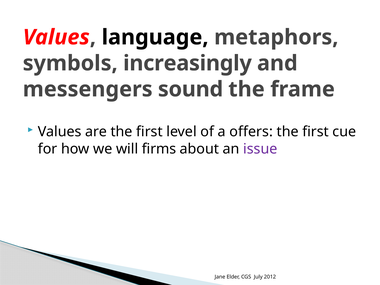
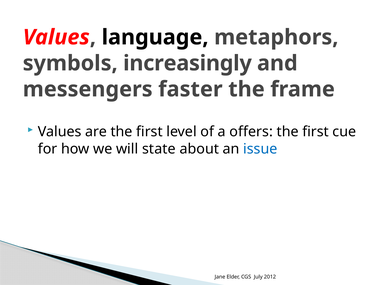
sound: sound -> faster
firms: firms -> state
issue colour: purple -> blue
